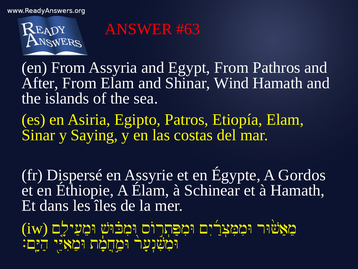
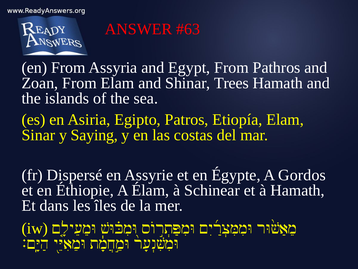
After: After -> Zoan
Wind: Wind -> Trees
